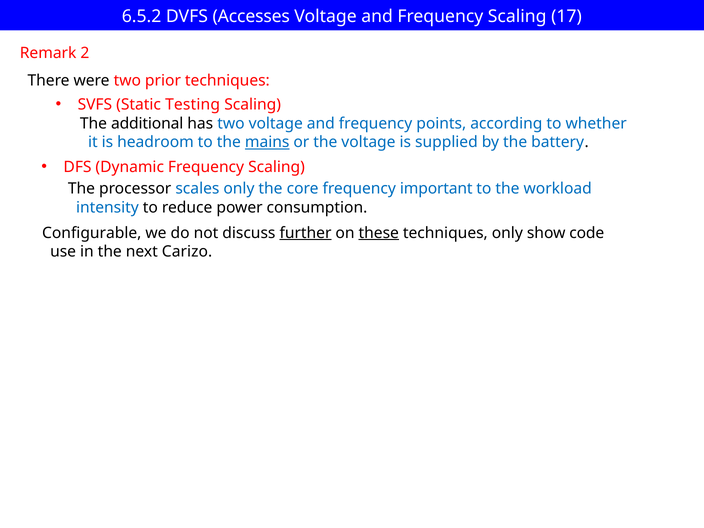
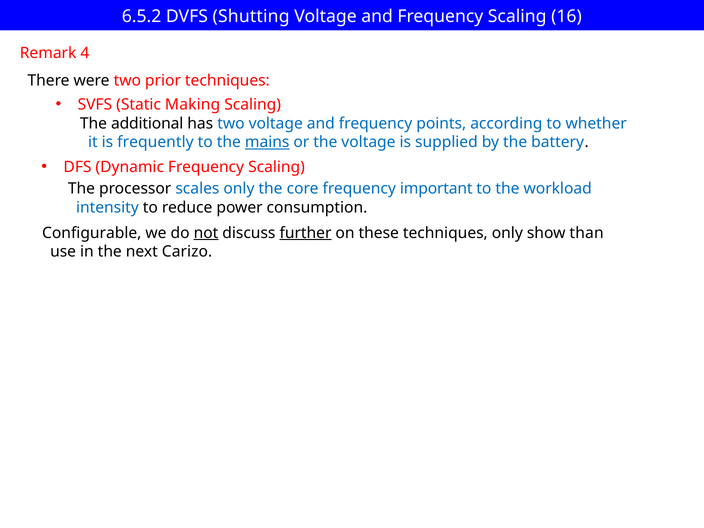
Accesses: Accesses -> Shutting
17: 17 -> 16
2: 2 -> 4
Testing: Testing -> Making
headroom: headroom -> frequently
not underline: none -> present
these underline: present -> none
code: code -> than
